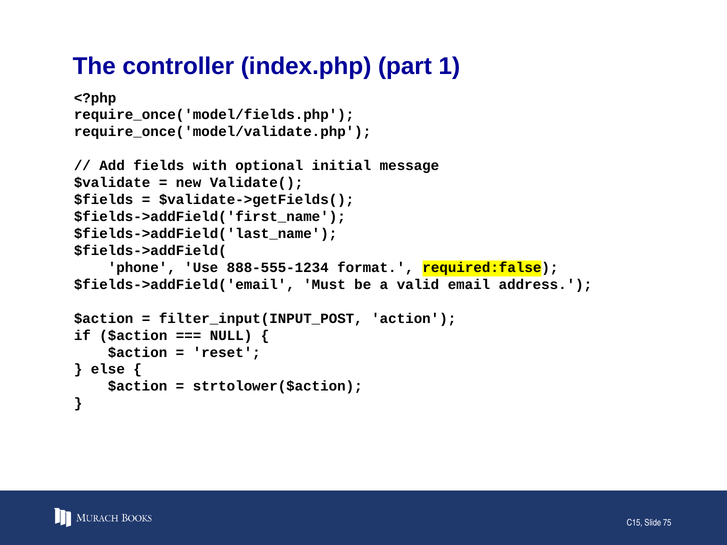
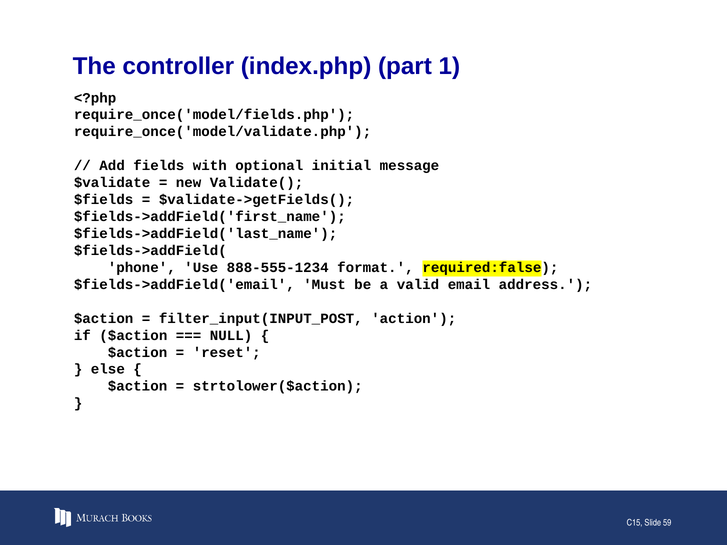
75: 75 -> 59
